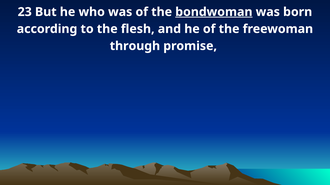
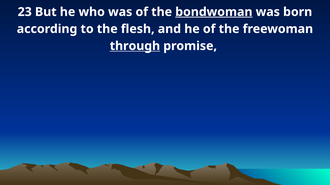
through underline: none -> present
